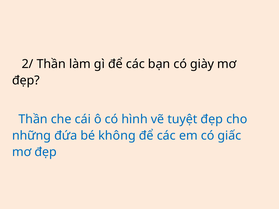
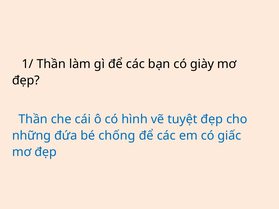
2/: 2/ -> 1/
không: không -> chống
